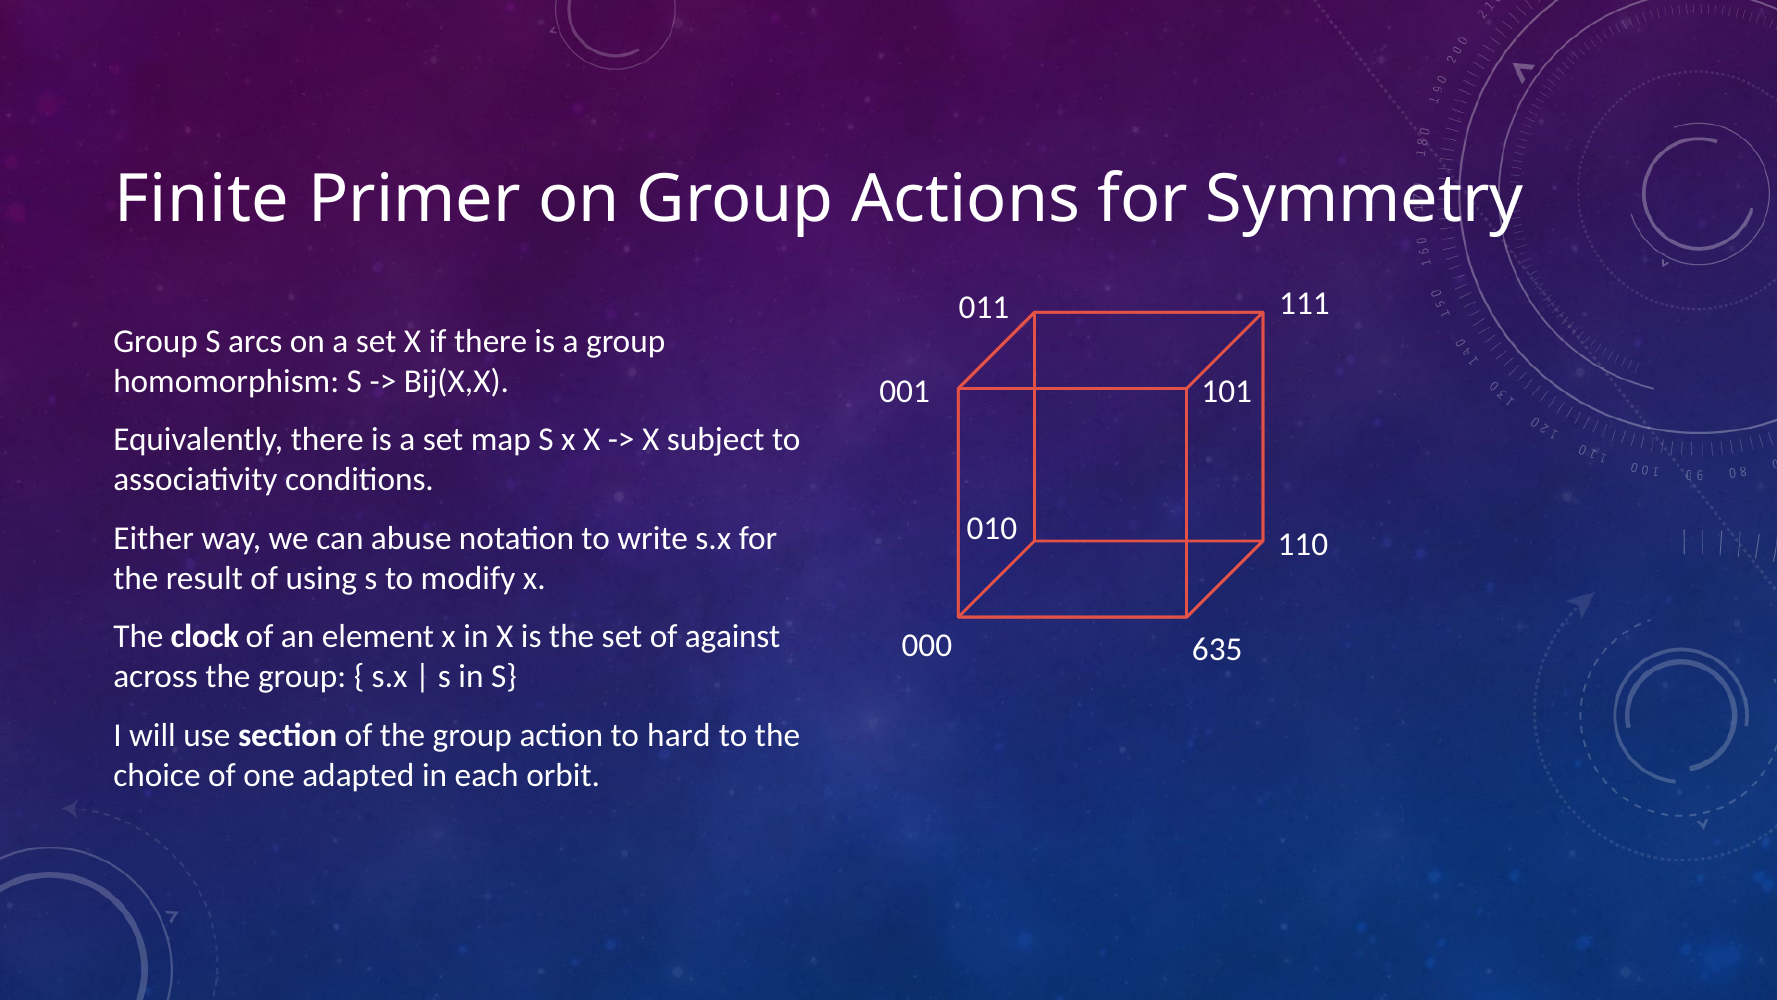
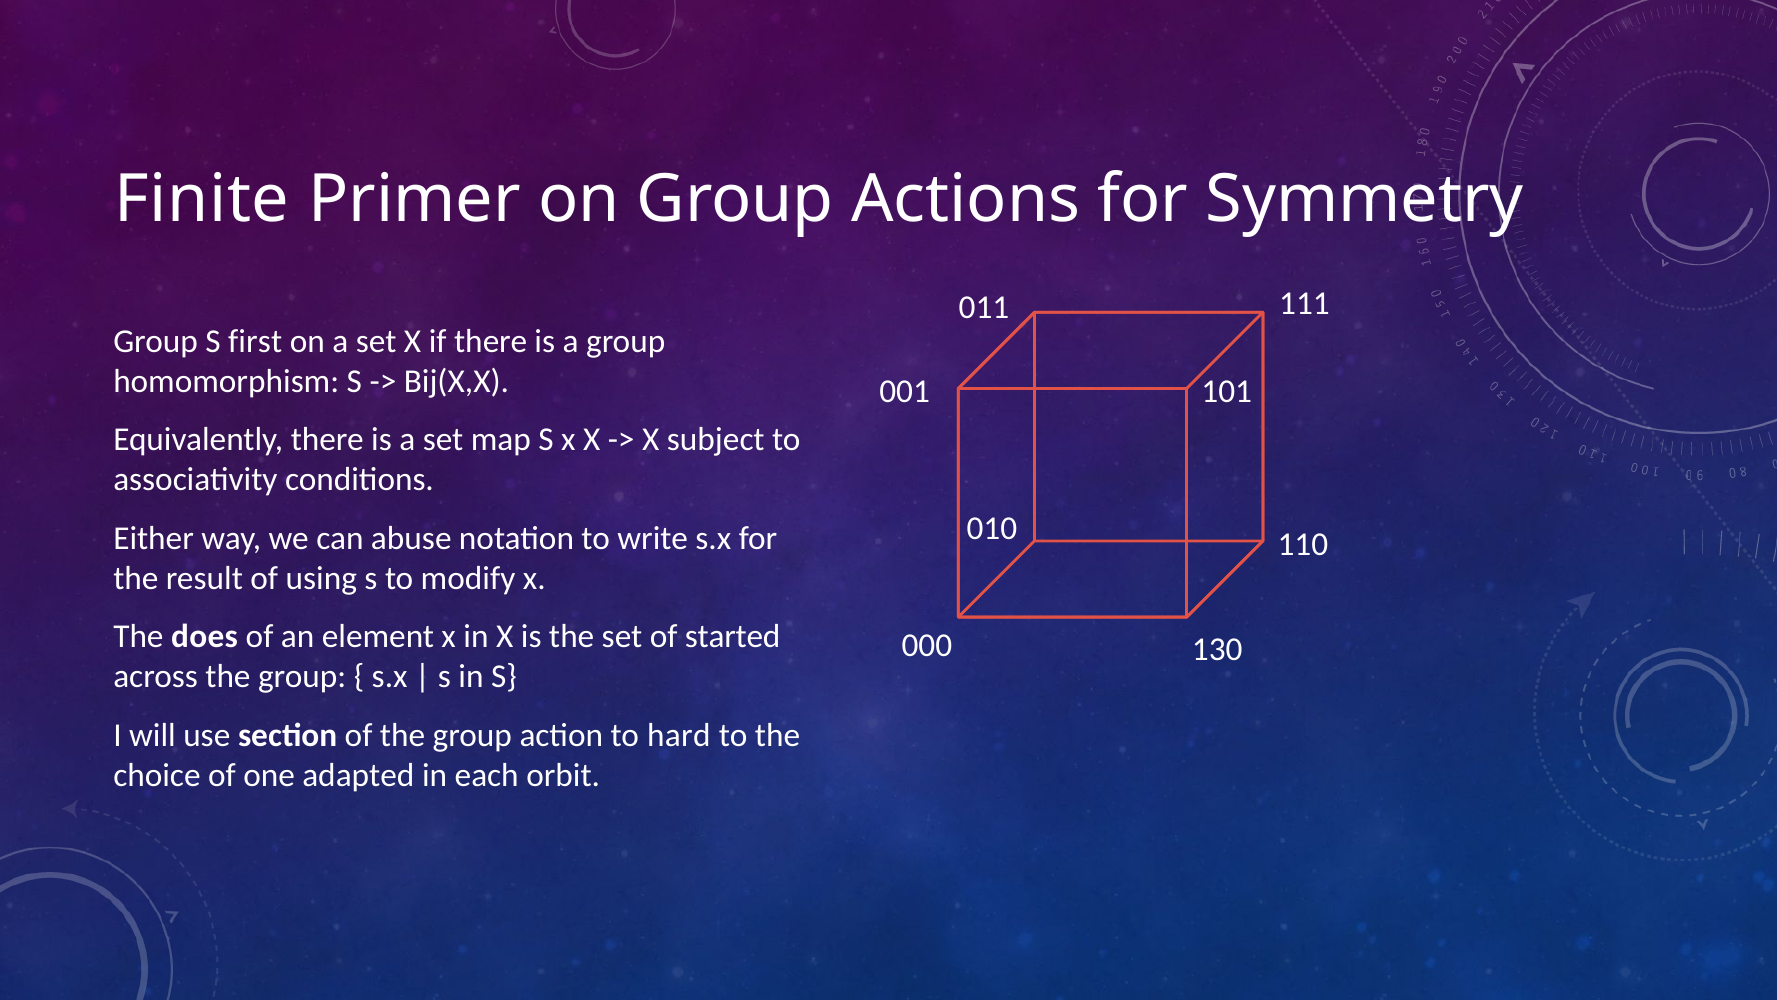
arcs: arcs -> first
clock: clock -> does
against: against -> started
635: 635 -> 130
